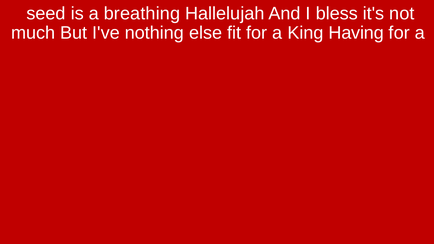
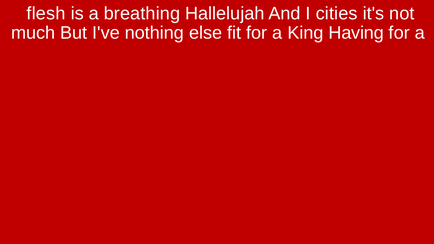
seed: seed -> flesh
bless: bless -> cities
